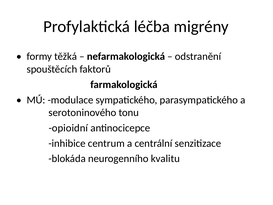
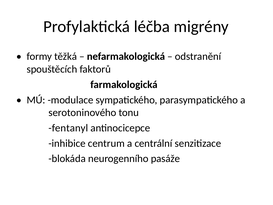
opioidní: opioidní -> fentanyl
kvalitu: kvalitu -> pasáže
